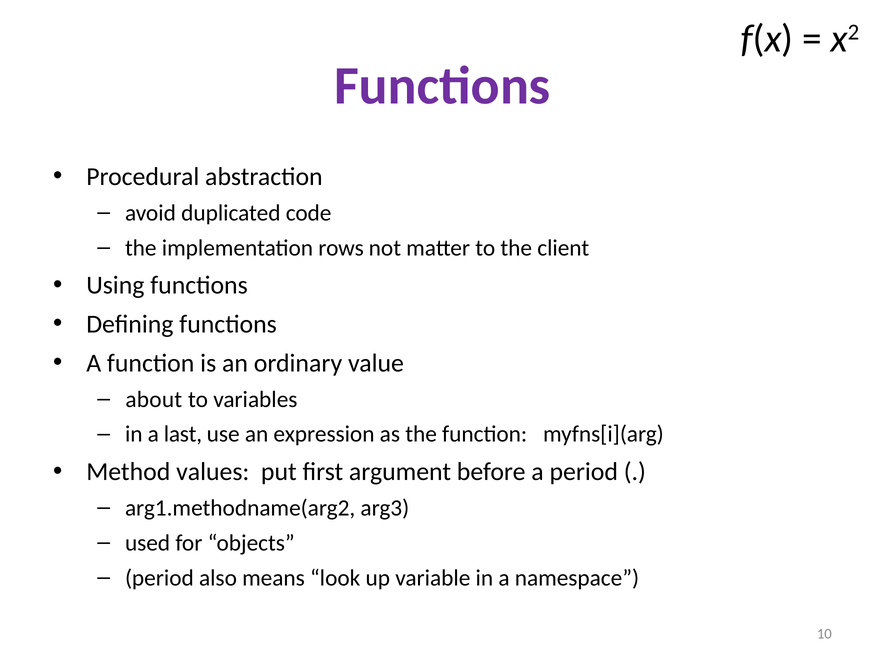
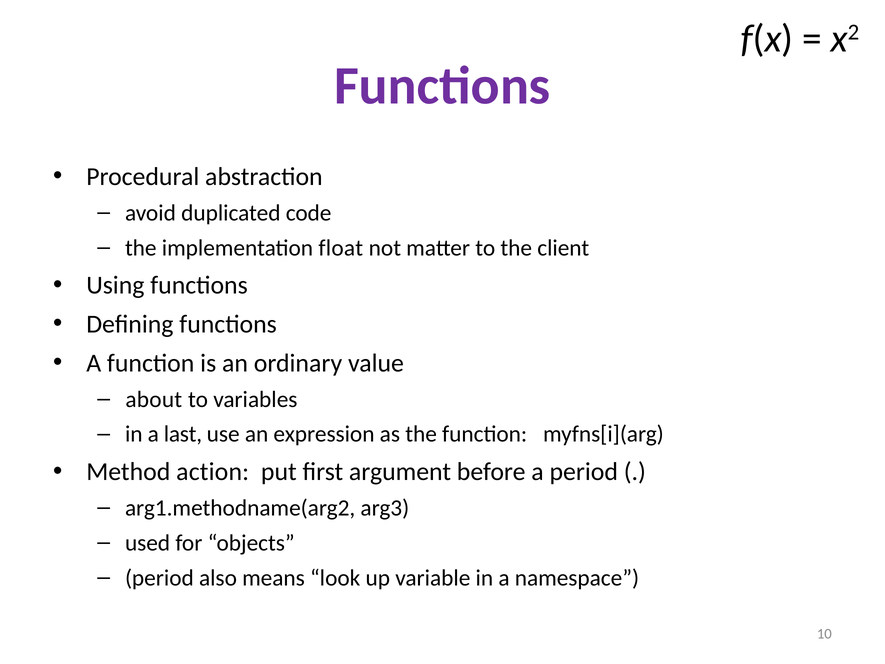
rows: rows -> float
values: values -> action
